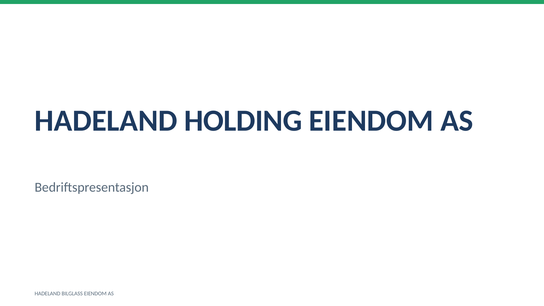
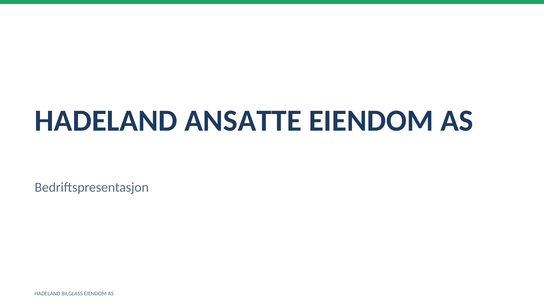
HOLDING: HOLDING -> ANSATTE
